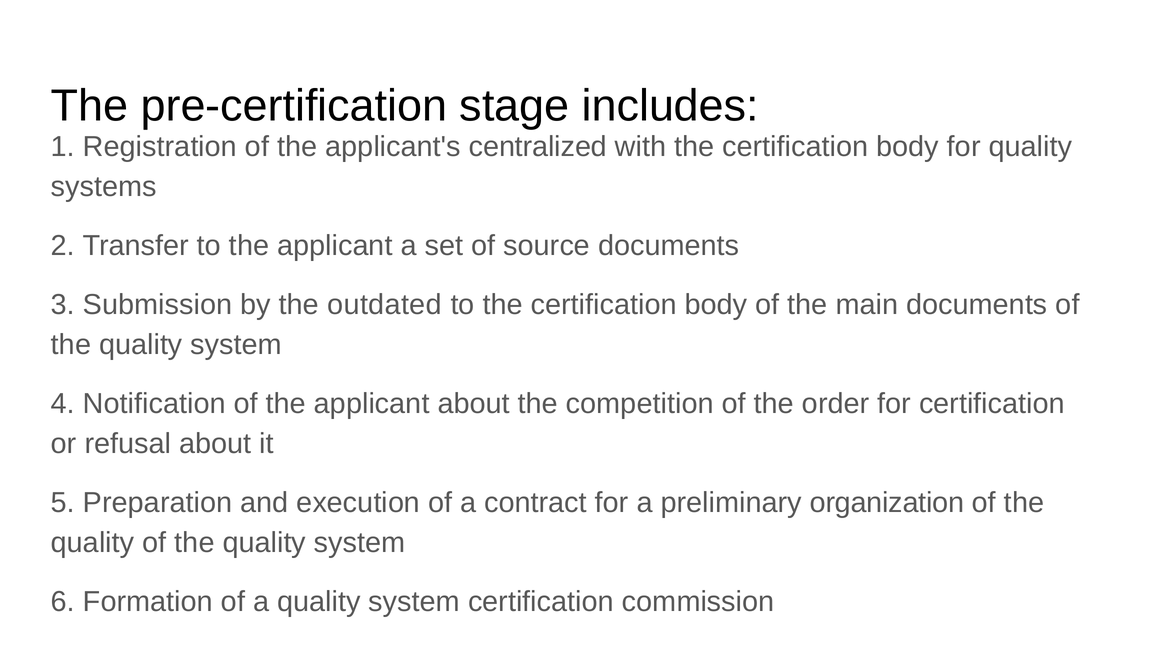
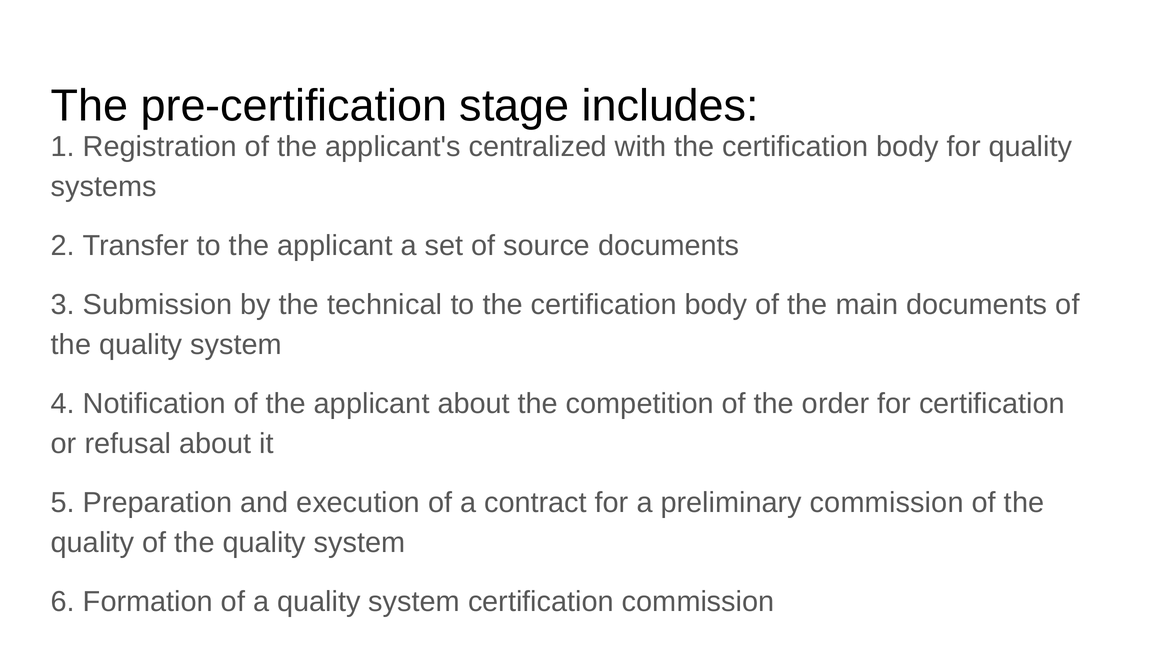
outdated: outdated -> technical
preliminary organization: organization -> commission
